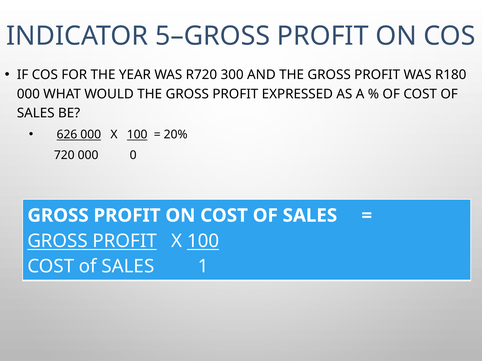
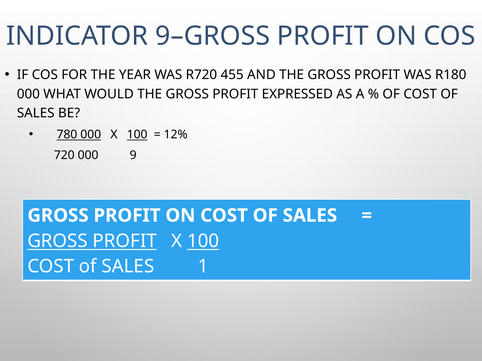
5–GROSS: 5–GROSS -> 9–GROSS
300: 300 -> 455
626: 626 -> 780
20%: 20% -> 12%
0: 0 -> 9
